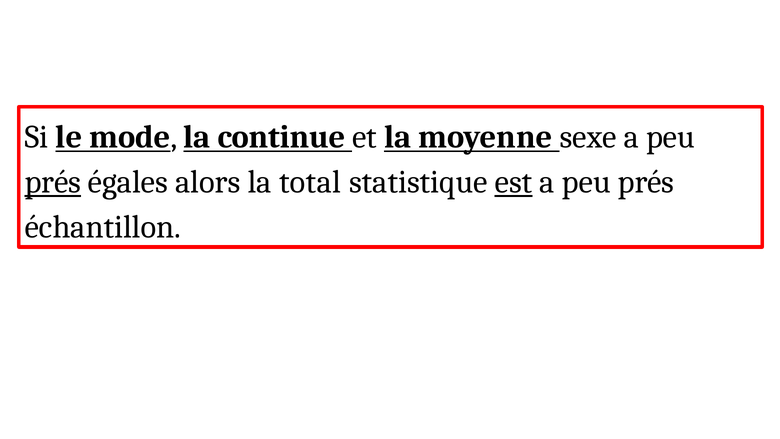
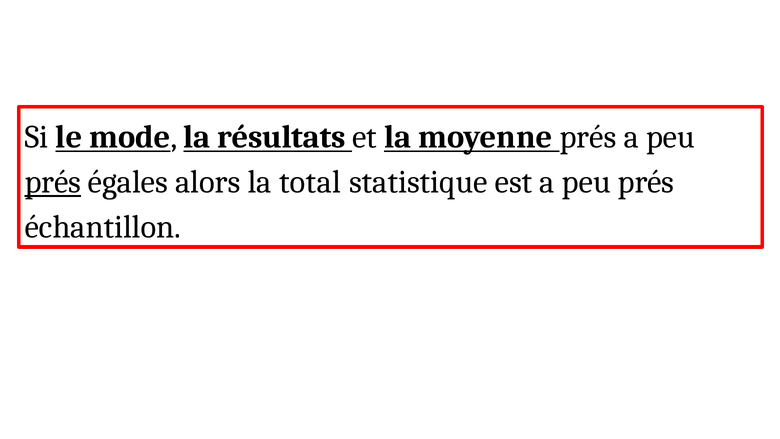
continue: continue -> résultats
moyenne sexe: sexe -> prés
est underline: present -> none
